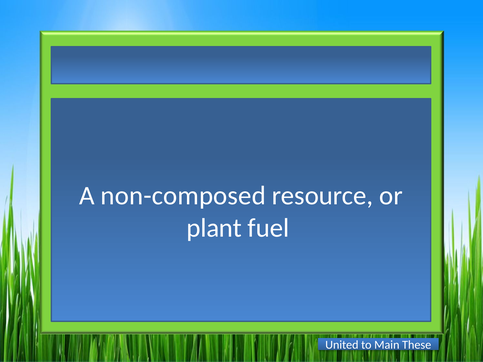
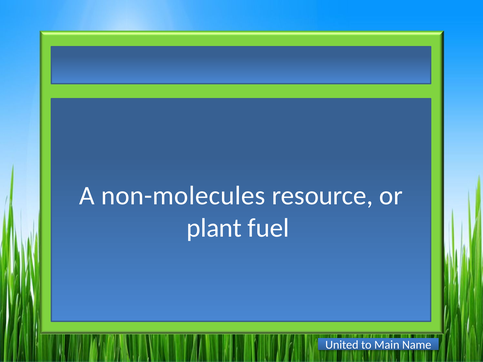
non-composed: non-composed -> non-molecules
These: These -> Name
